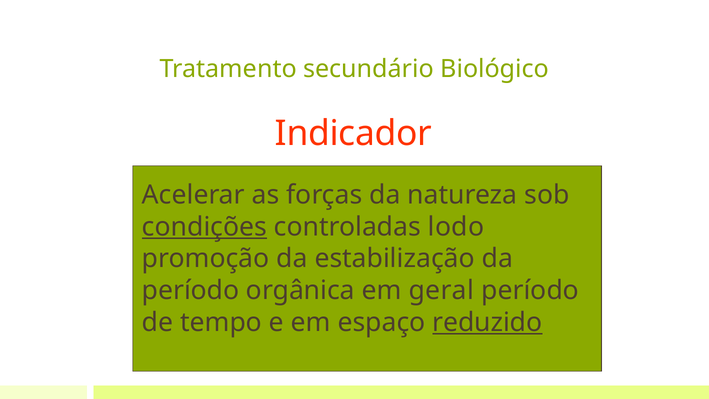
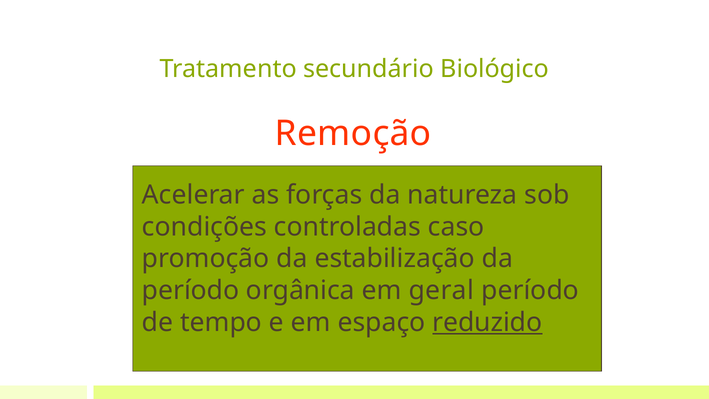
Indicador: Indicador -> Remoção
condições underline: present -> none
lodo: lodo -> caso
